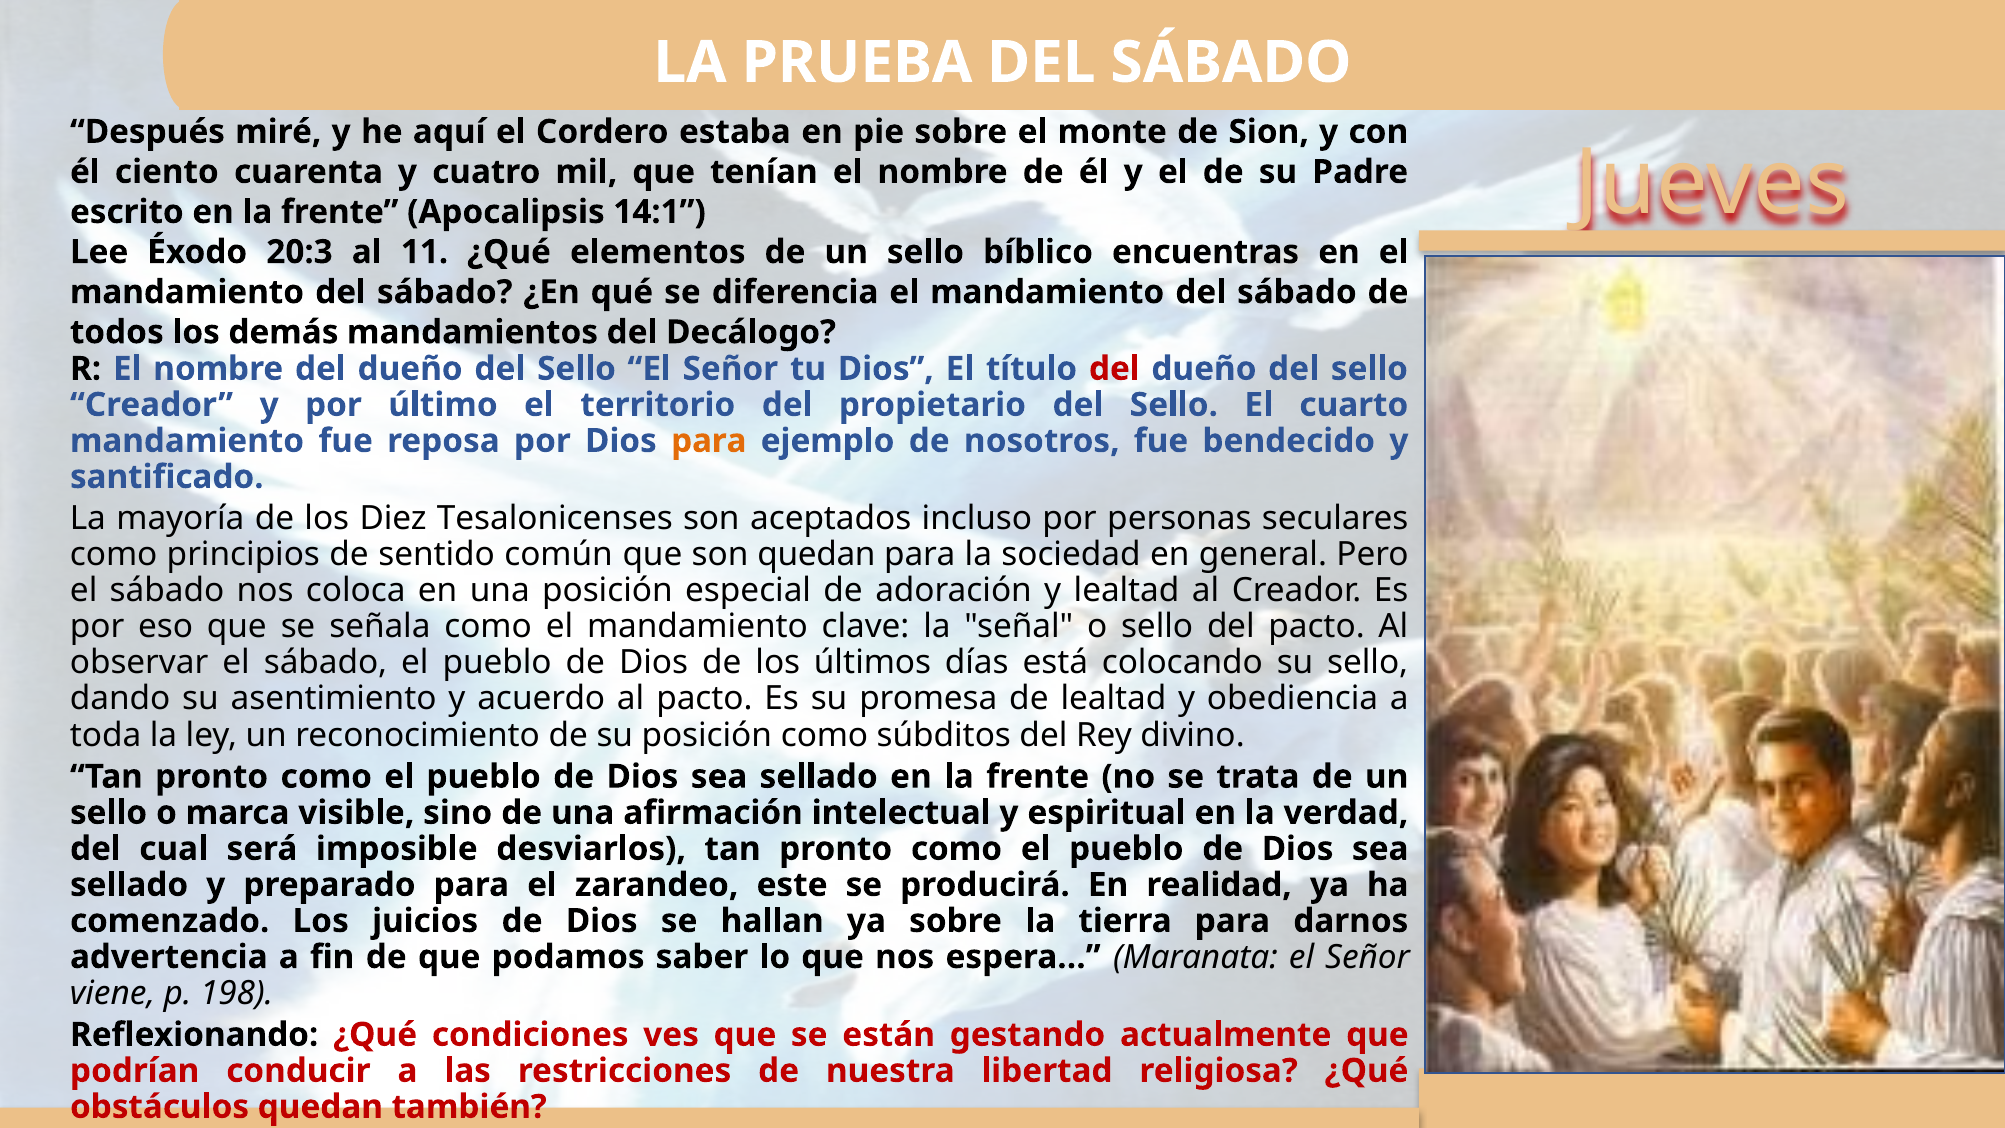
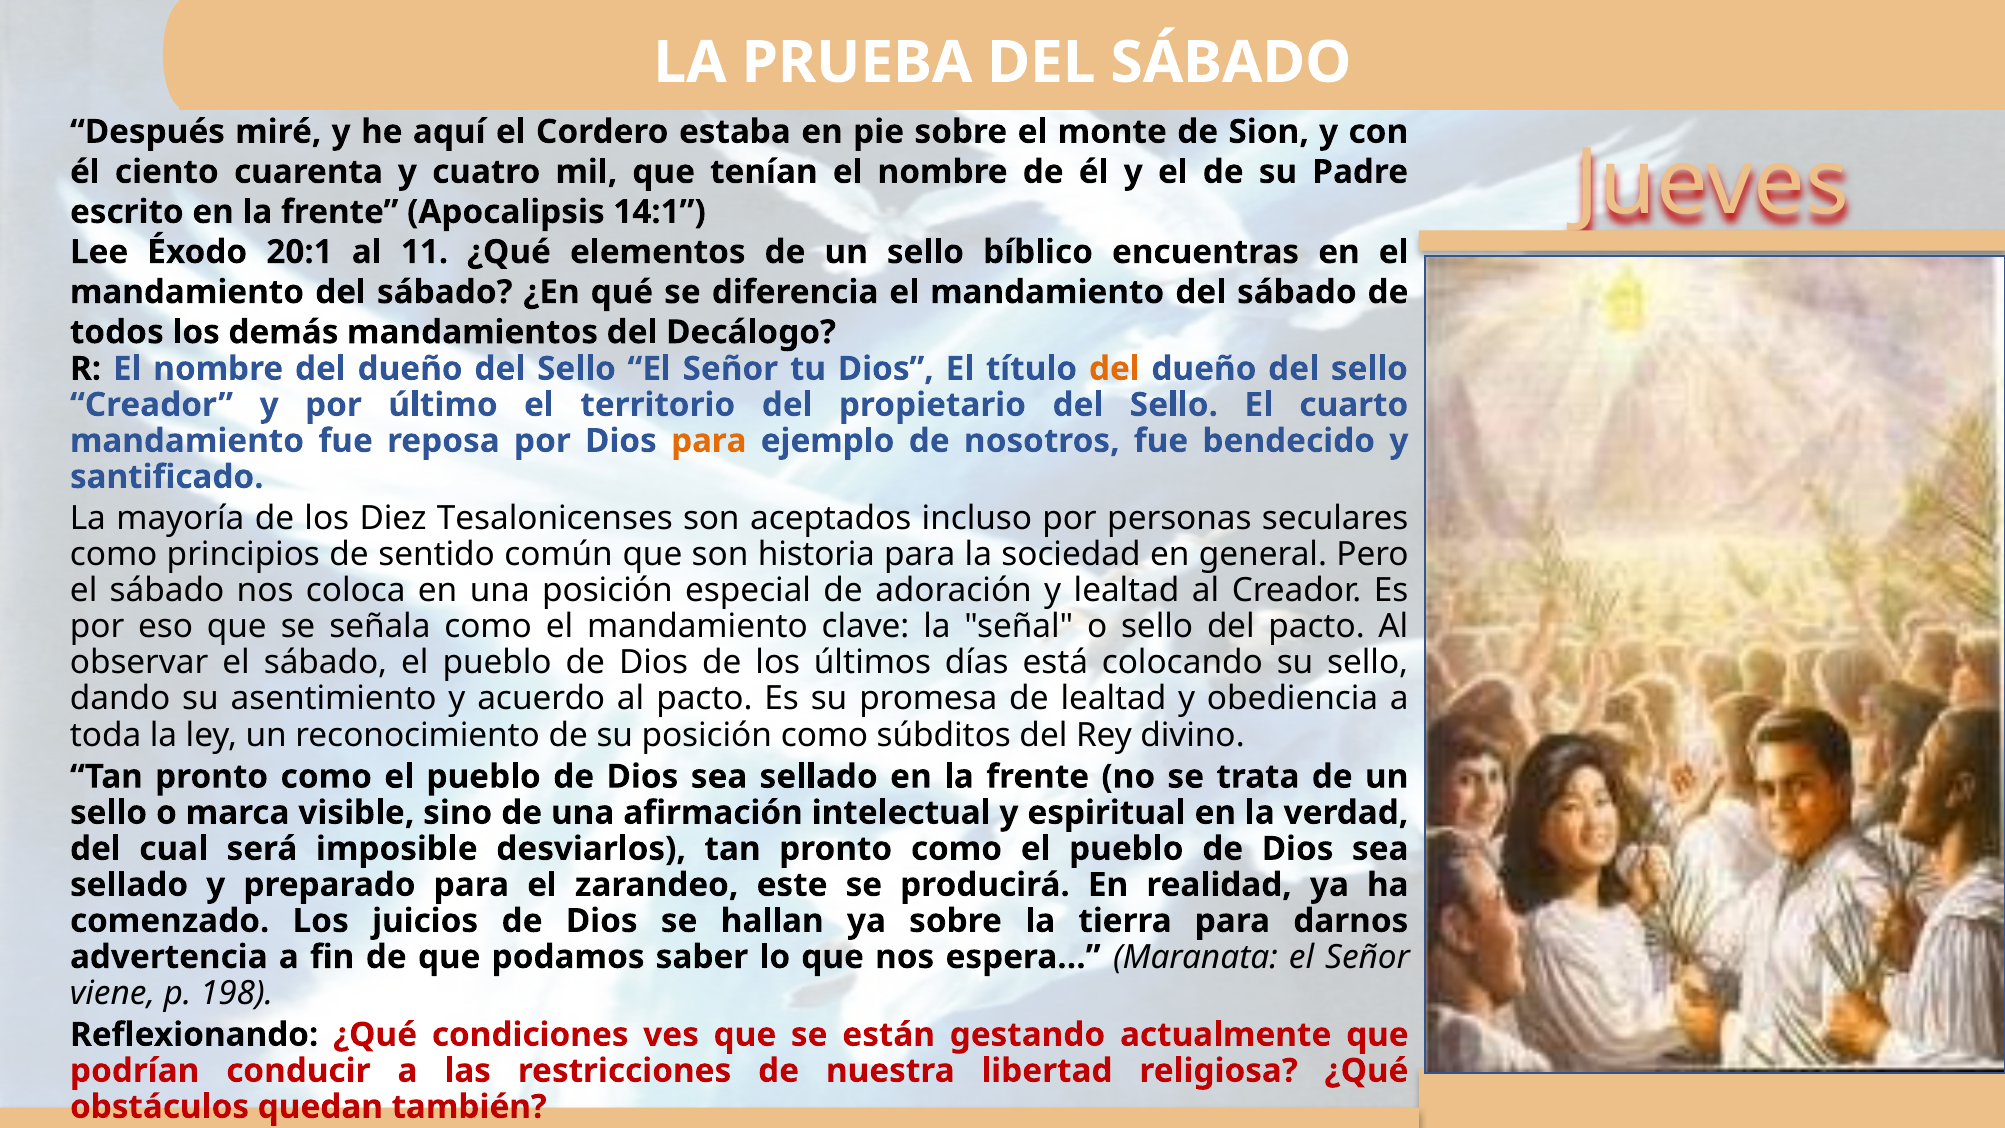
20:3: 20:3 -> 20:1
del at (1114, 369) colour: red -> orange
son quedan: quedan -> historia
